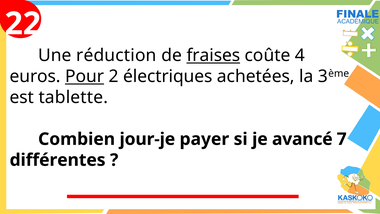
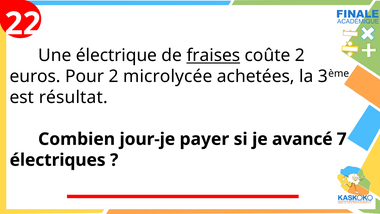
réduction: réduction -> électrique
coûte 4: 4 -> 2
Pour underline: present -> none
électriques: électriques -> microlycée
tablette: tablette -> résultat
différentes: différentes -> électriques
